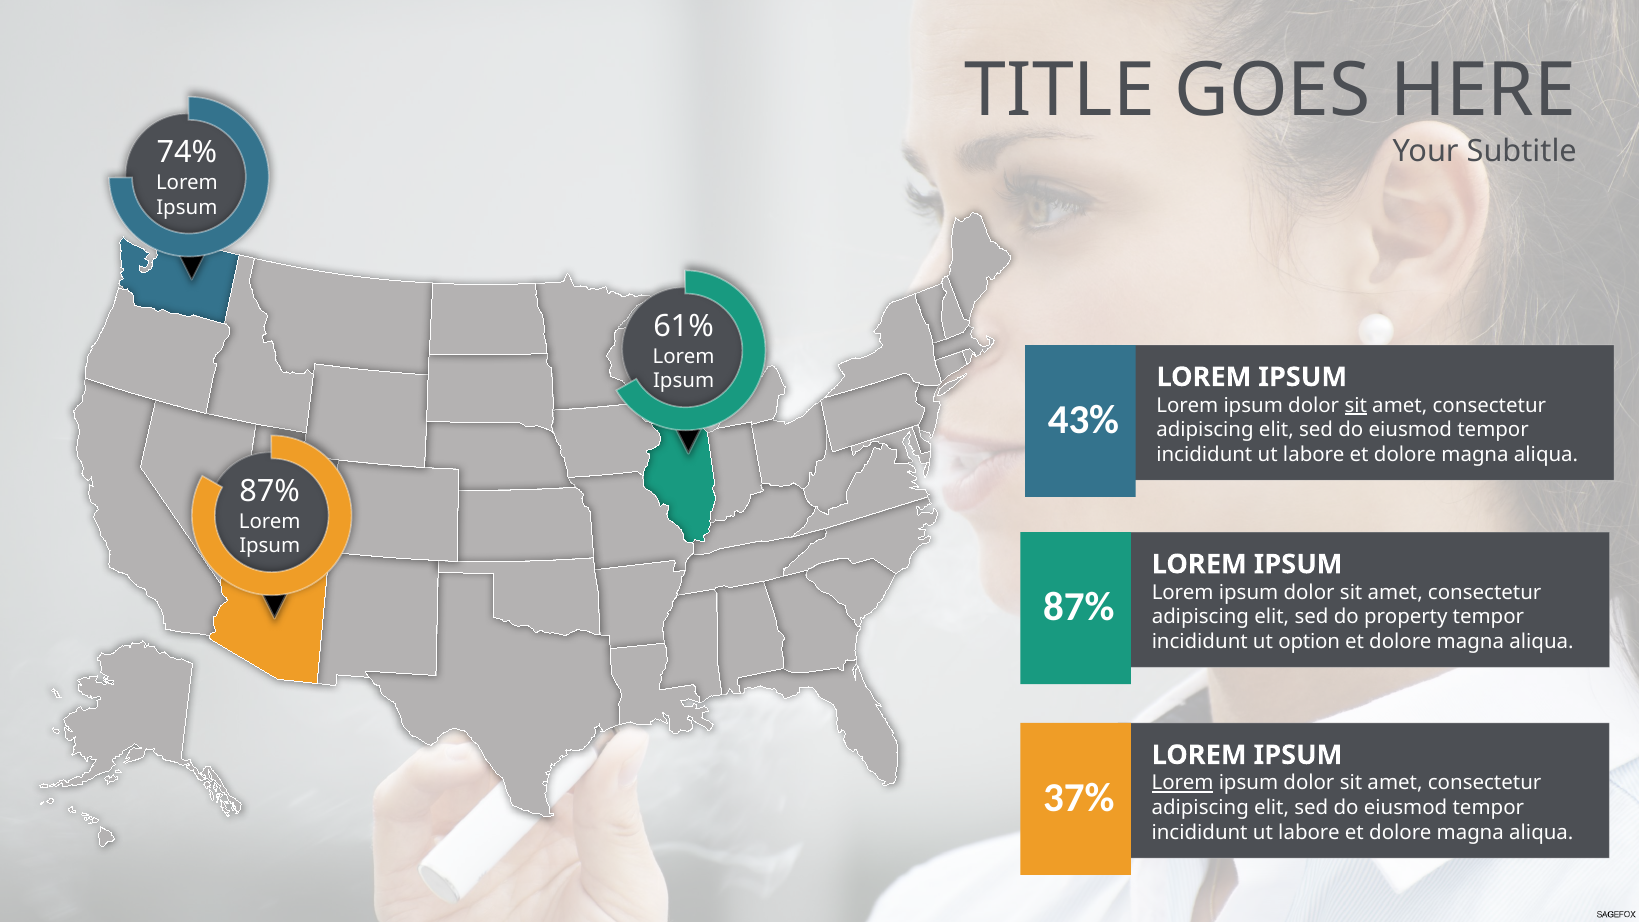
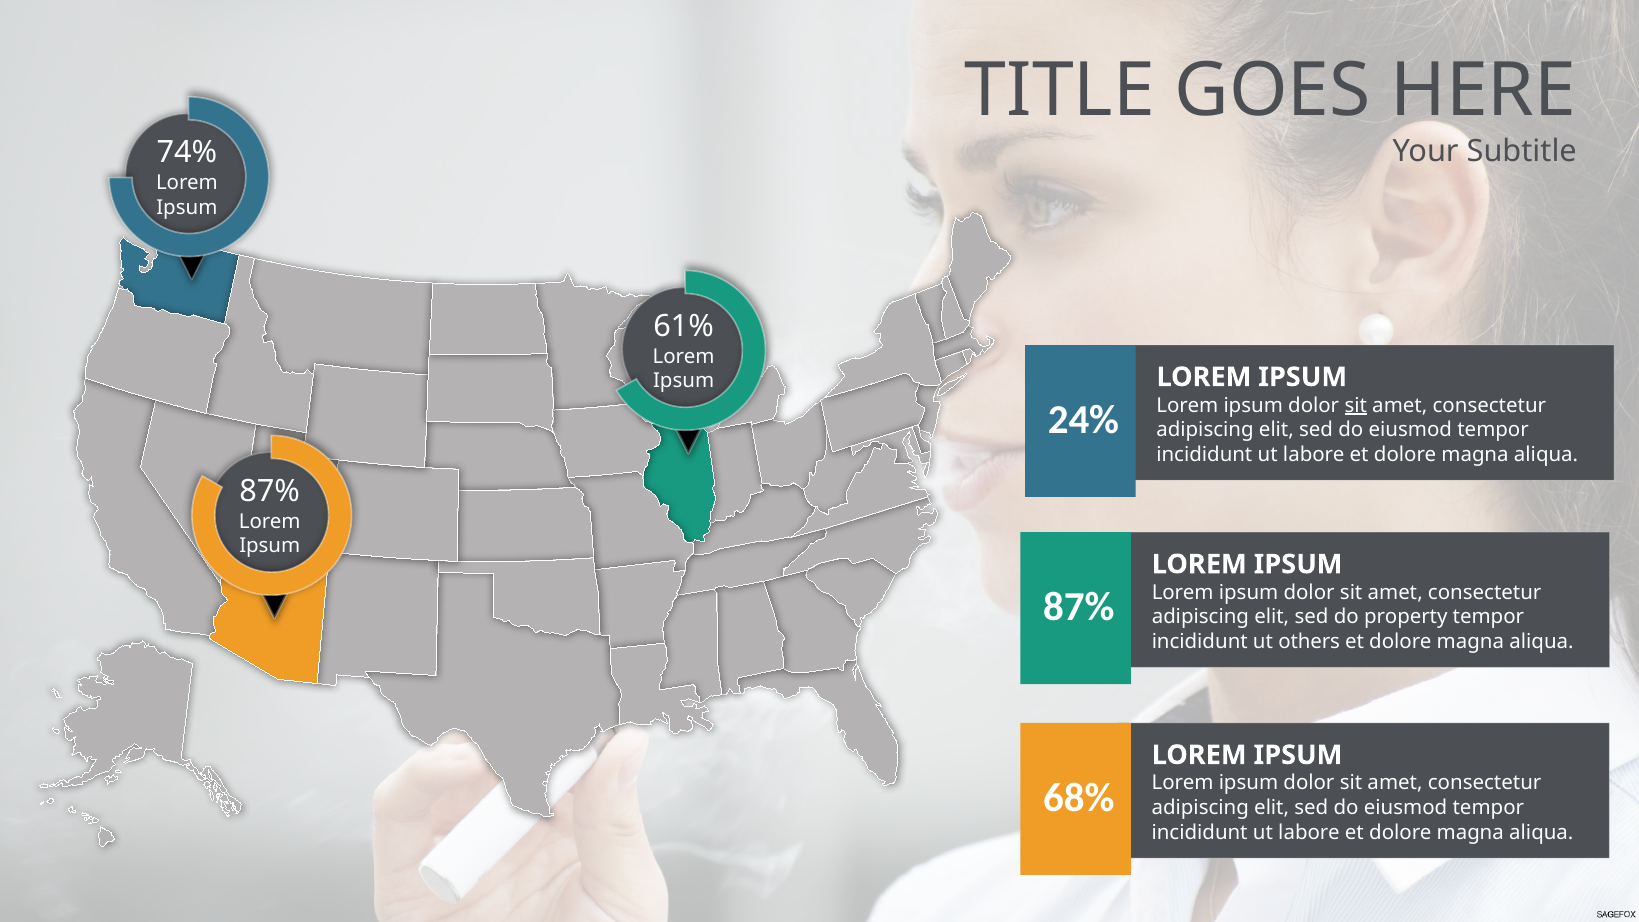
43%: 43% -> 24%
option: option -> others
Lorem at (1183, 783) underline: present -> none
37%: 37% -> 68%
